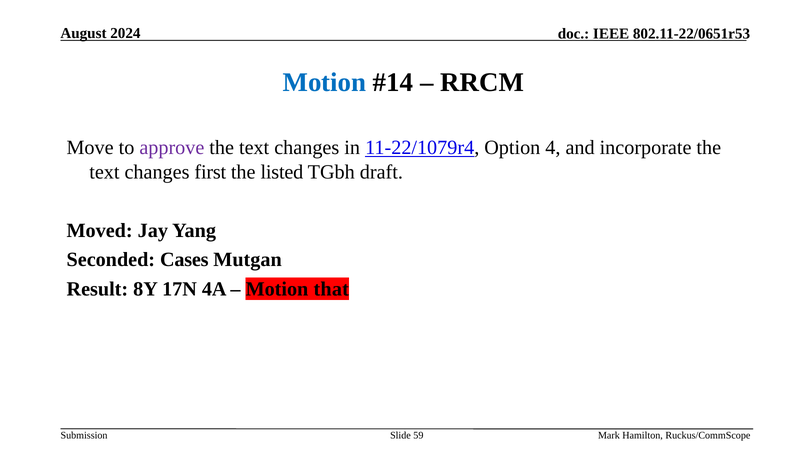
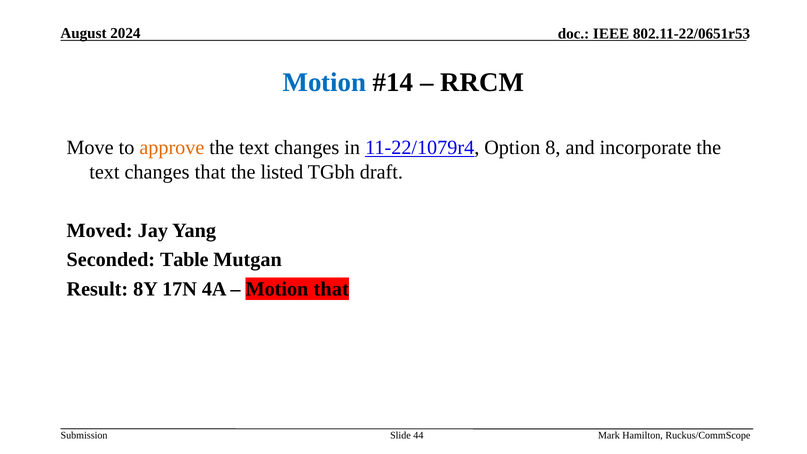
approve colour: purple -> orange
4: 4 -> 8
changes first: first -> that
Cases: Cases -> Table
59: 59 -> 44
